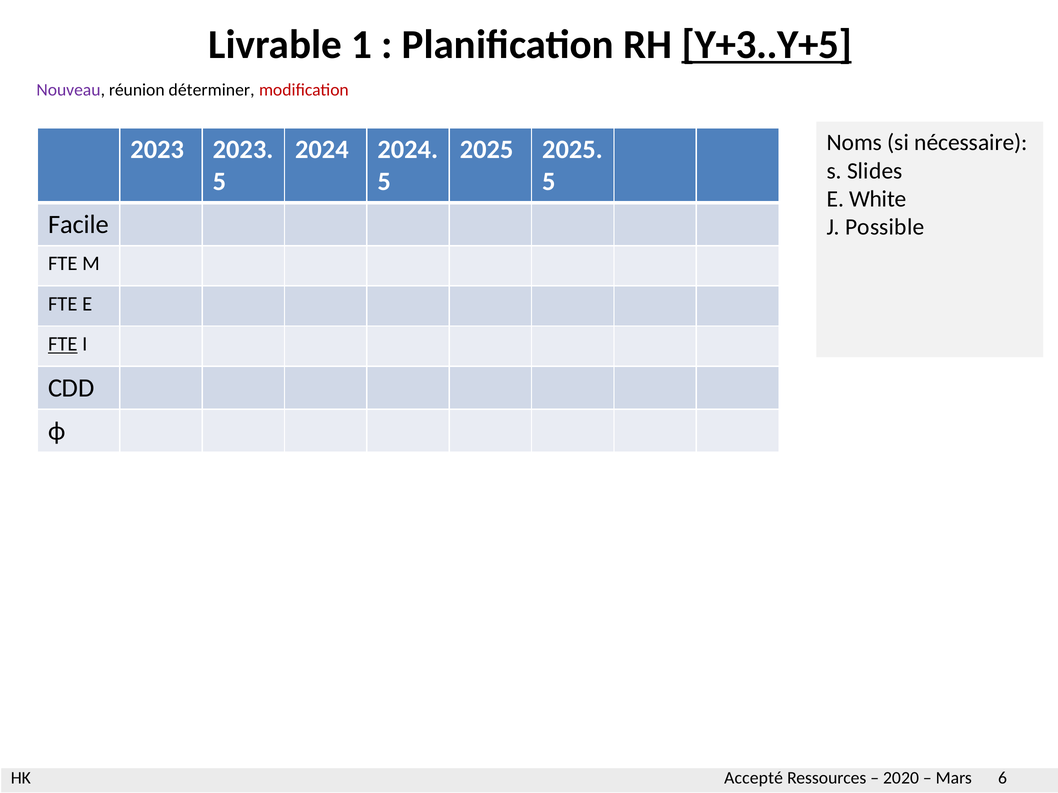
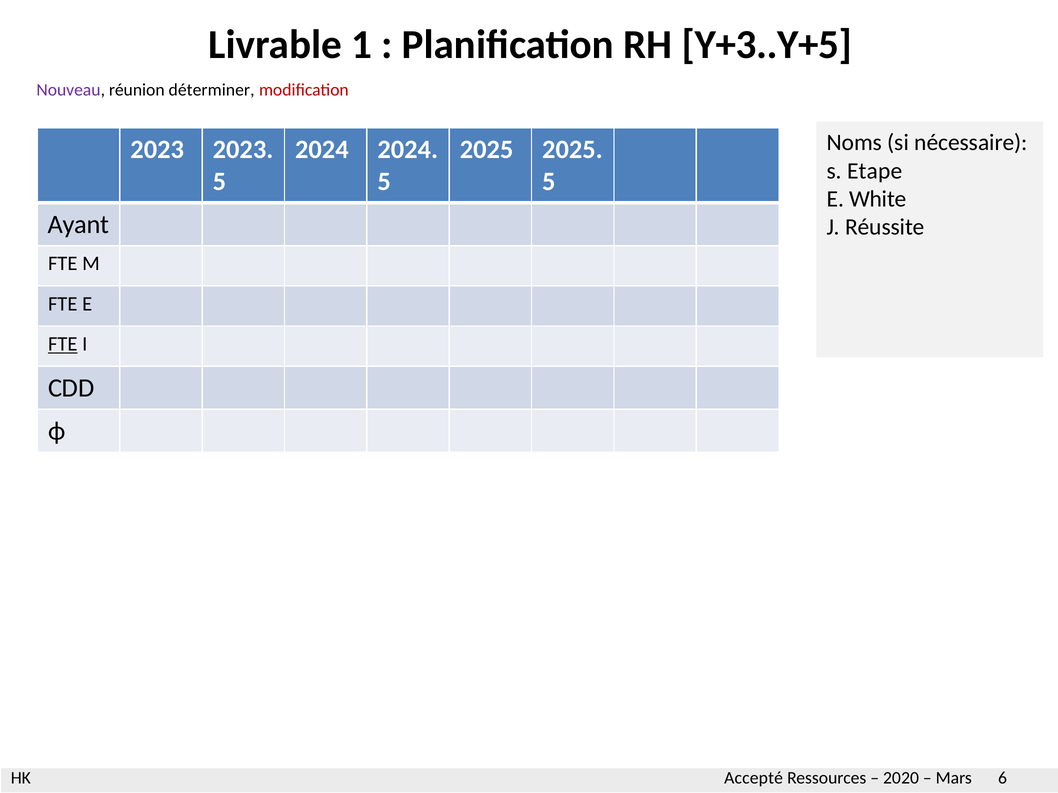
Y+3..Y+5 underline: present -> none
Slides: Slides -> Etape
Facile: Facile -> Ayant
Possible: Possible -> Réussite
